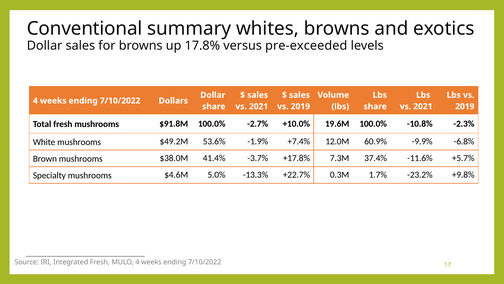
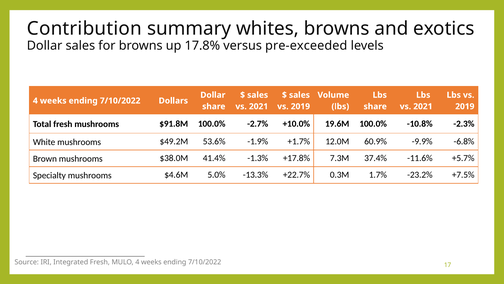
Conventional: Conventional -> Contribution
+7.4%: +7.4% -> +1.7%
-3.7%: -3.7% -> -1.3%
+9.8%: +9.8% -> +7.5%
